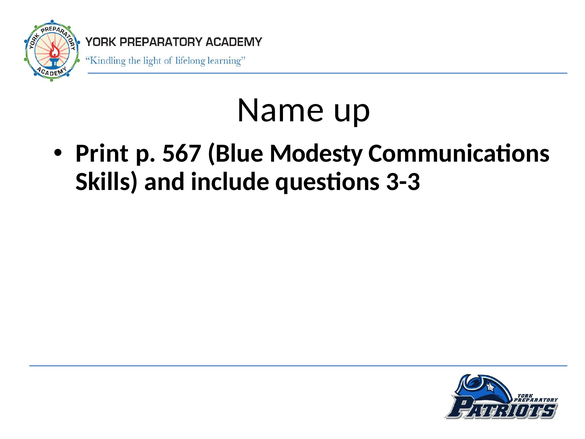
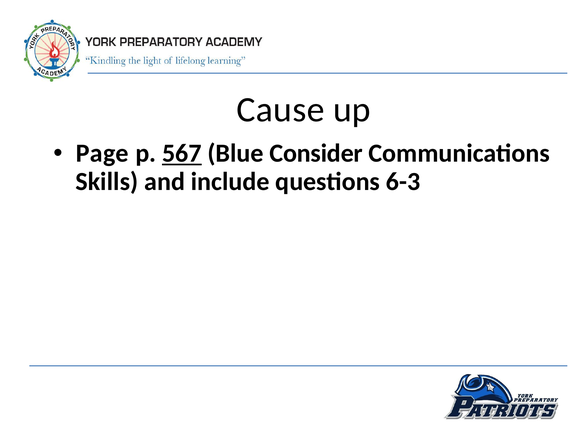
Name: Name -> Cause
Print: Print -> Page
567 underline: none -> present
Modesty: Modesty -> Consider
3-3: 3-3 -> 6-3
